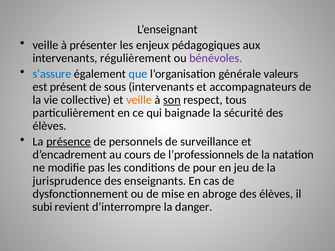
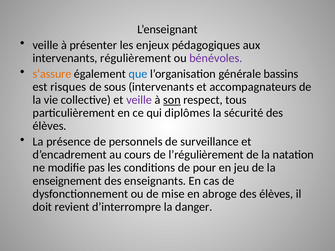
s’assure colour: blue -> orange
valeurs: valeurs -> bassins
présent: présent -> risques
veille at (139, 100) colour: orange -> purple
baignade: baignade -> diplômes
présence underline: present -> none
l’professionnels: l’professionnels -> l’régulièrement
jurisprudence: jurisprudence -> enseignement
subi: subi -> doit
